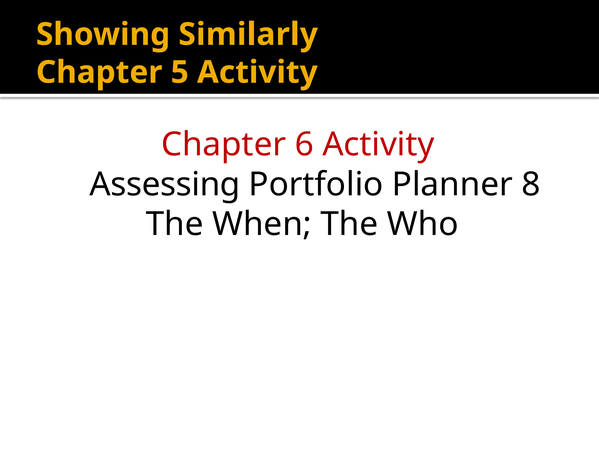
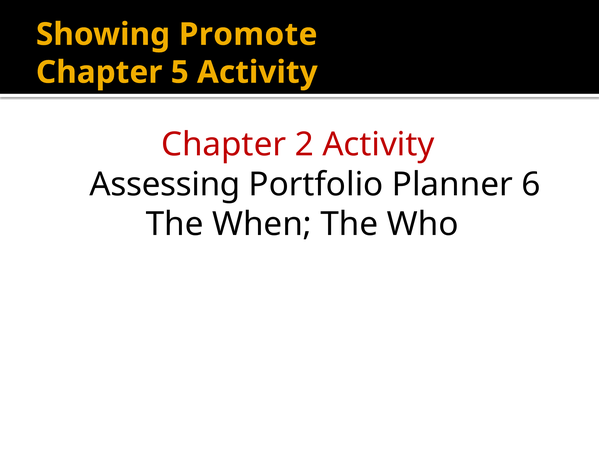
Similarly: Similarly -> Promote
6: 6 -> 2
8: 8 -> 6
